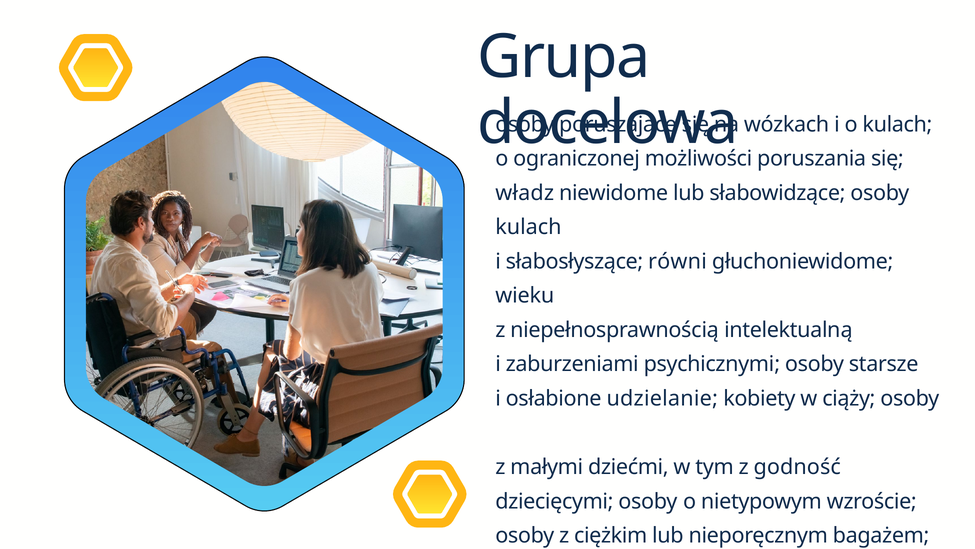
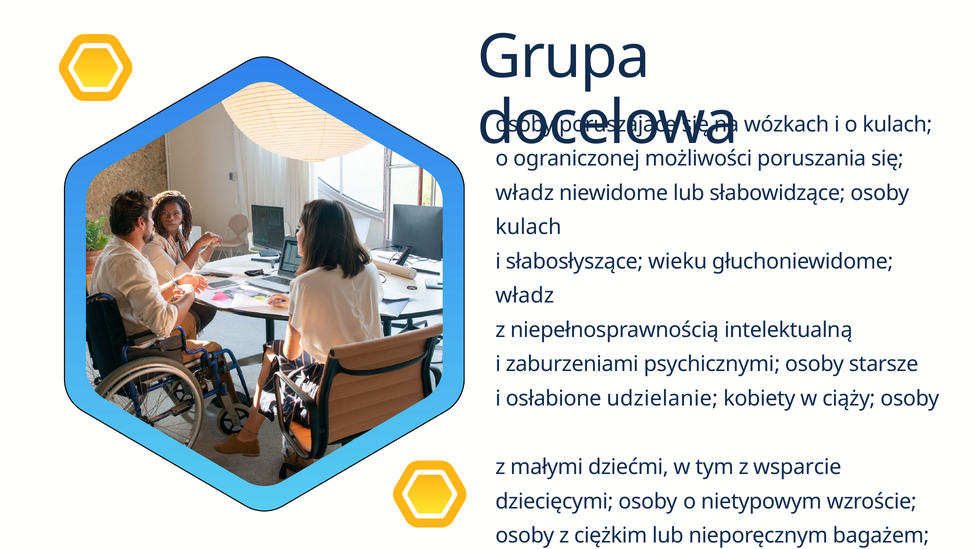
równi: równi -> wieku
wieku at (525, 295): wieku -> władz
godność: godność -> wsparcie
